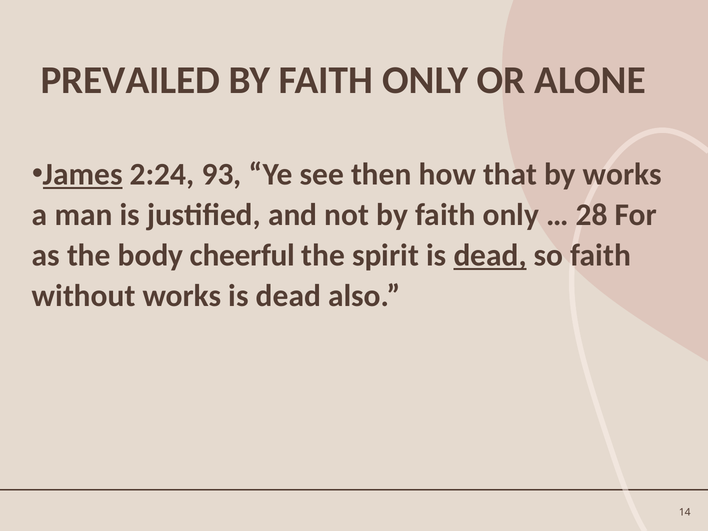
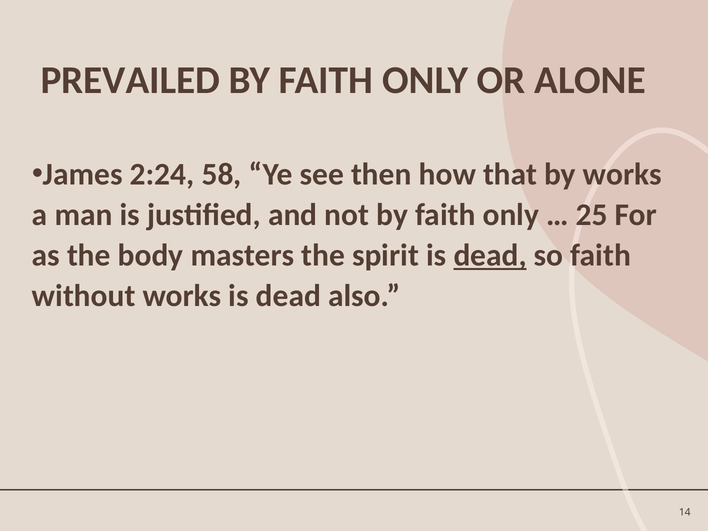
James underline: present -> none
93: 93 -> 58
28: 28 -> 25
cheerful: cheerful -> masters
